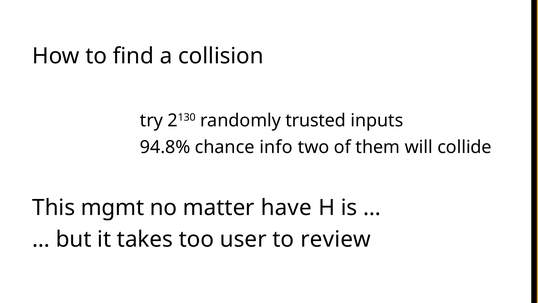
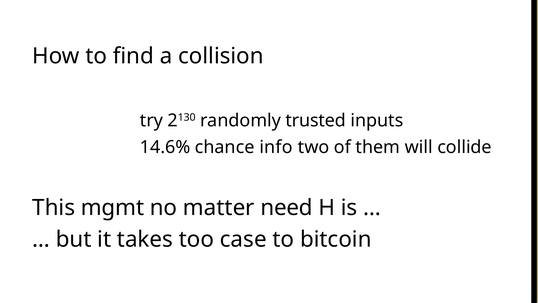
94.8%: 94.8% -> 14.6%
have: have -> need
user: user -> case
review: review -> bitcoin
